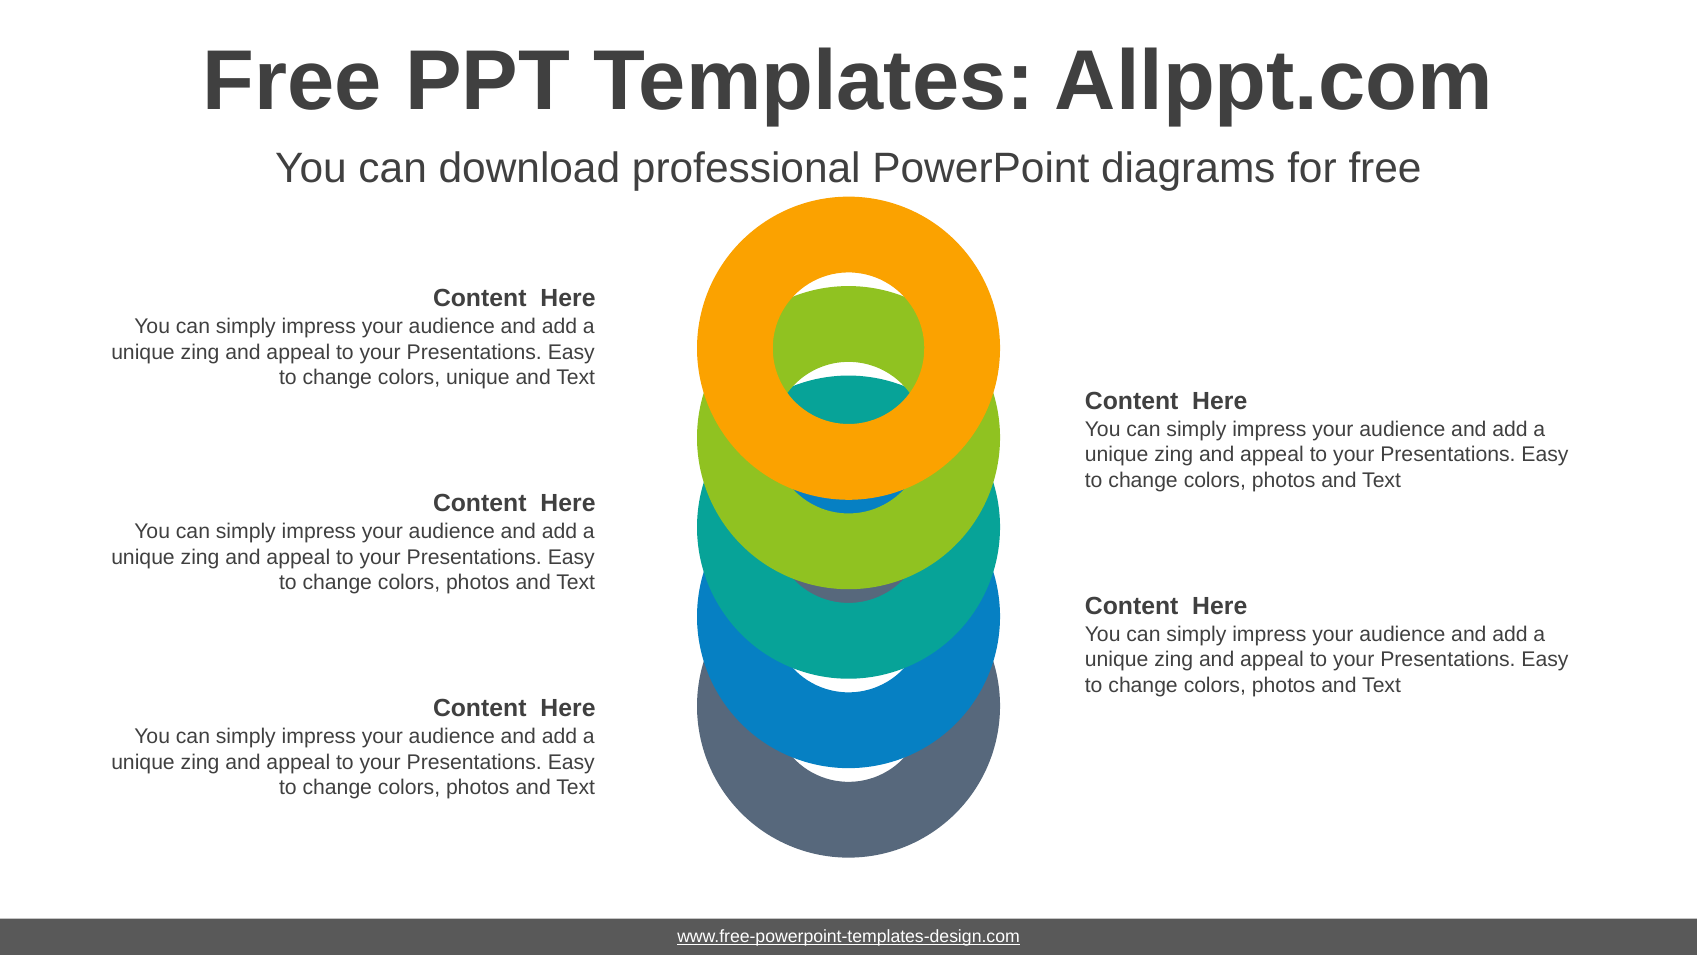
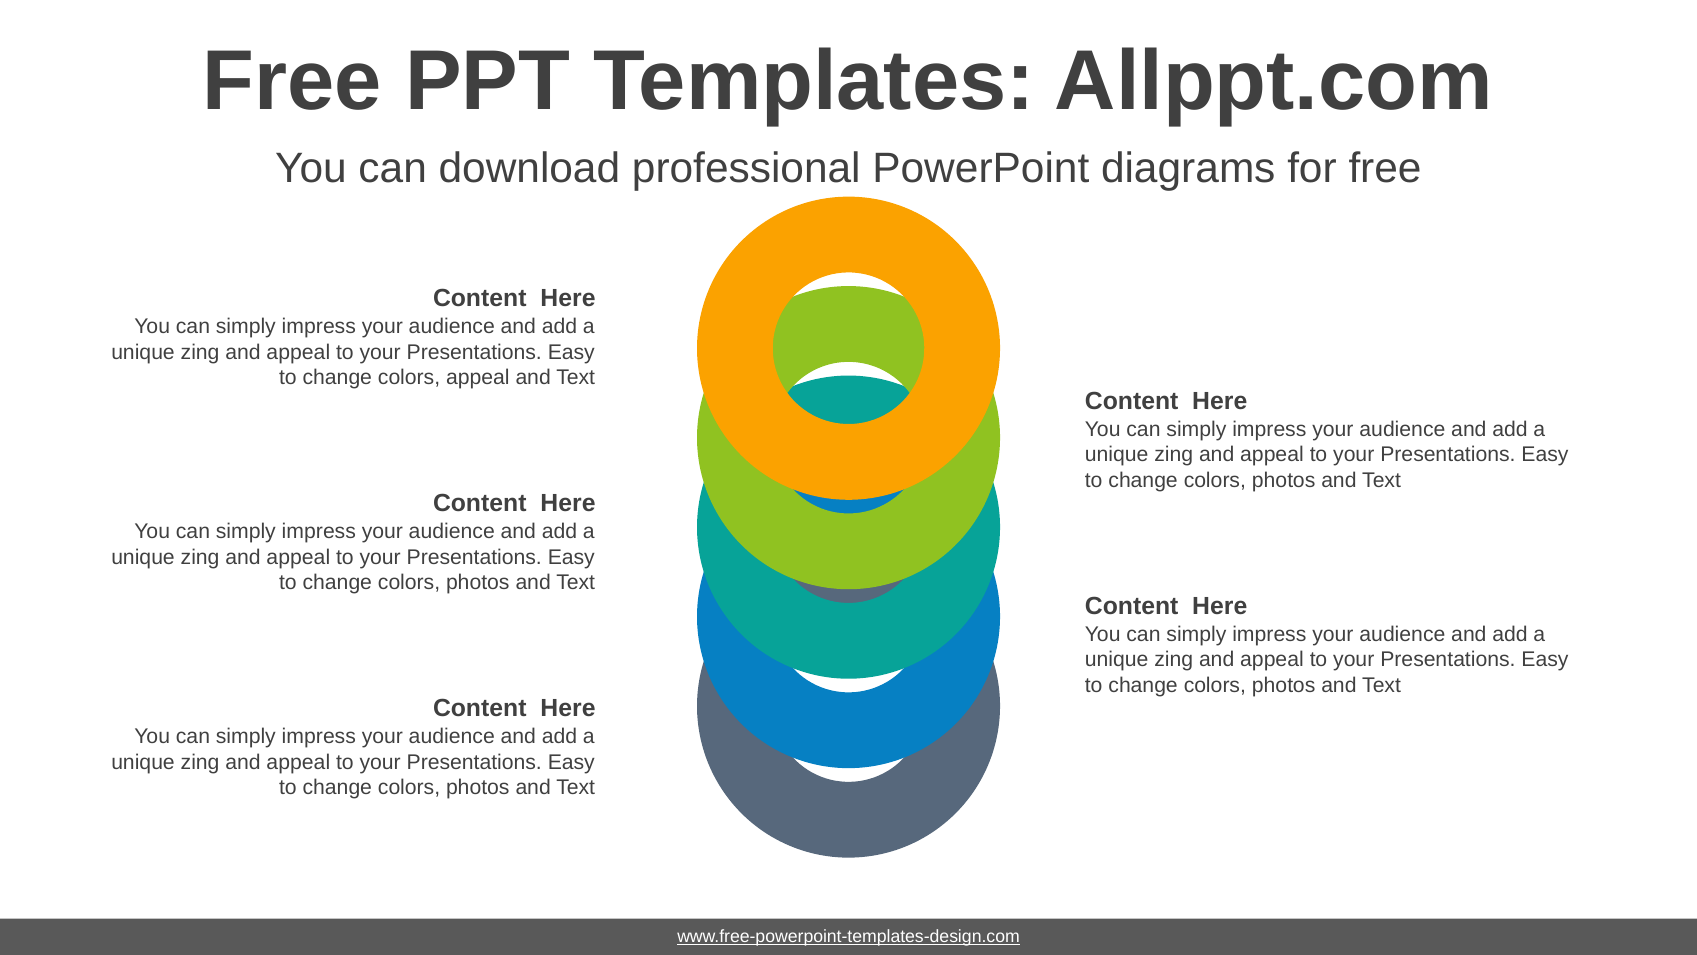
colors unique: unique -> appeal
